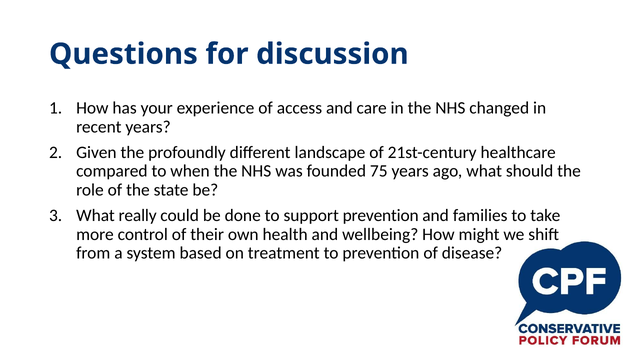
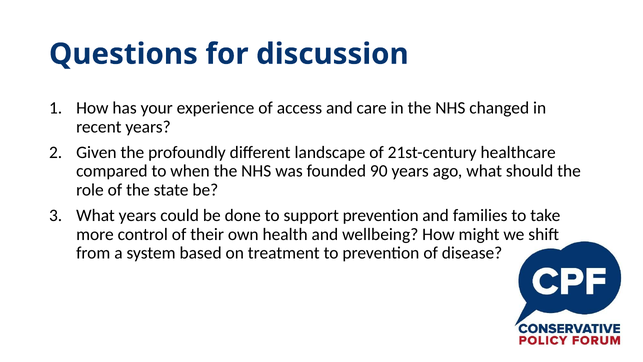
75: 75 -> 90
What really: really -> years
